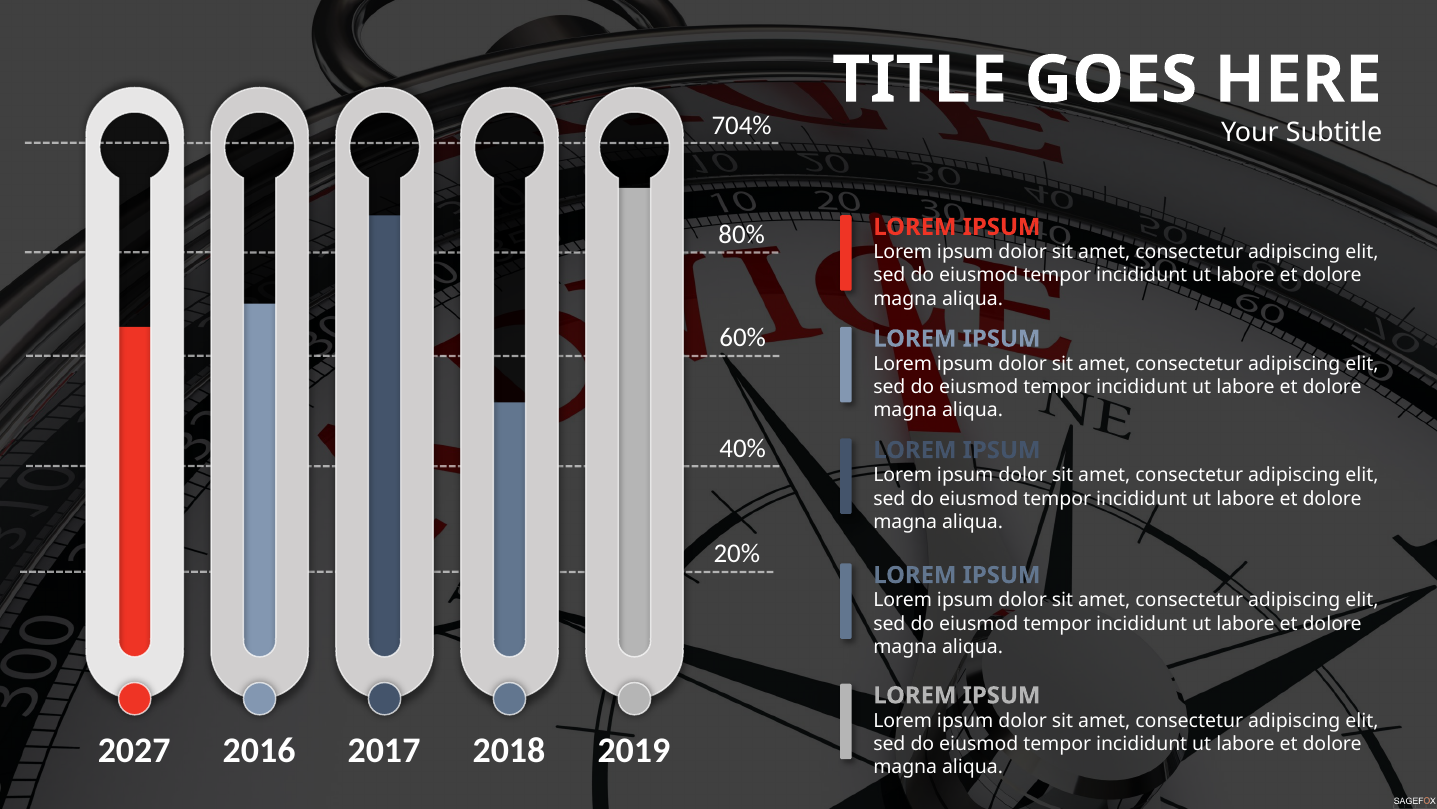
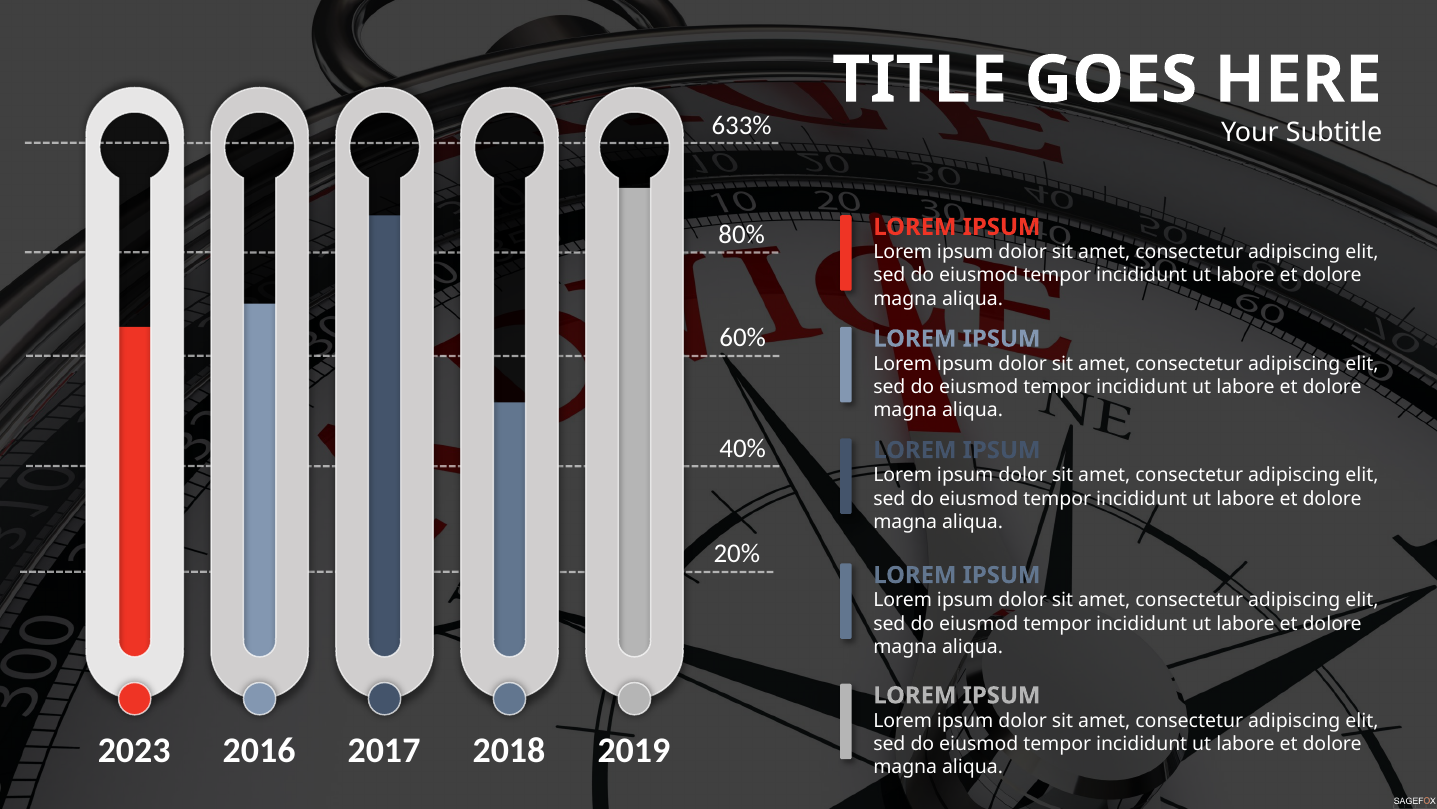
704%: 704% -> 633%
2027: 2027 -> 2023
